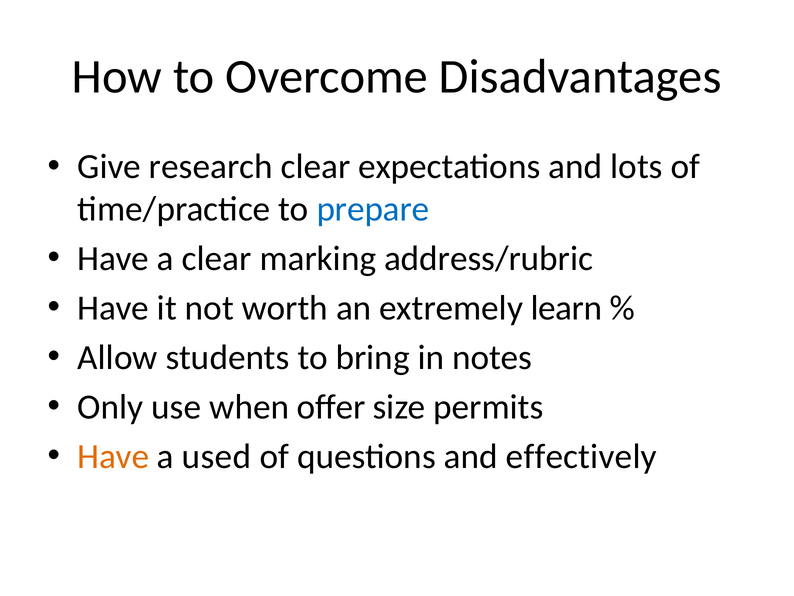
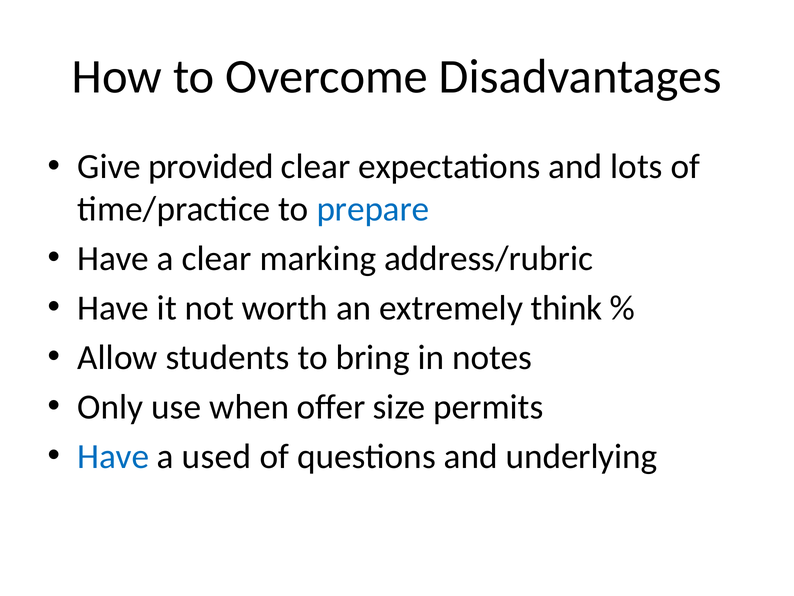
research: research -> provided
learn: learn -> think
Have at (113, 456) colour: orange -> blue
effectively: effectively -> underlying
